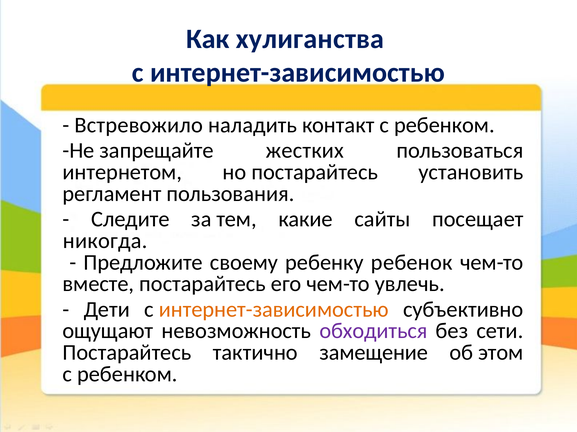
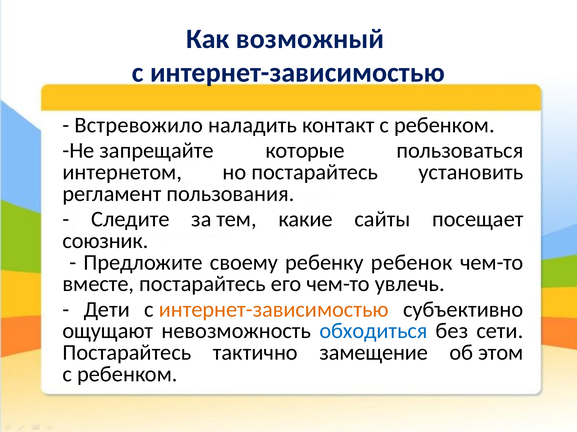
хулиганства: хулиганства -> возможный
жестких: жестких -> которые
никогда: никогда -> союзник
обходиться colour: purple -> blue
